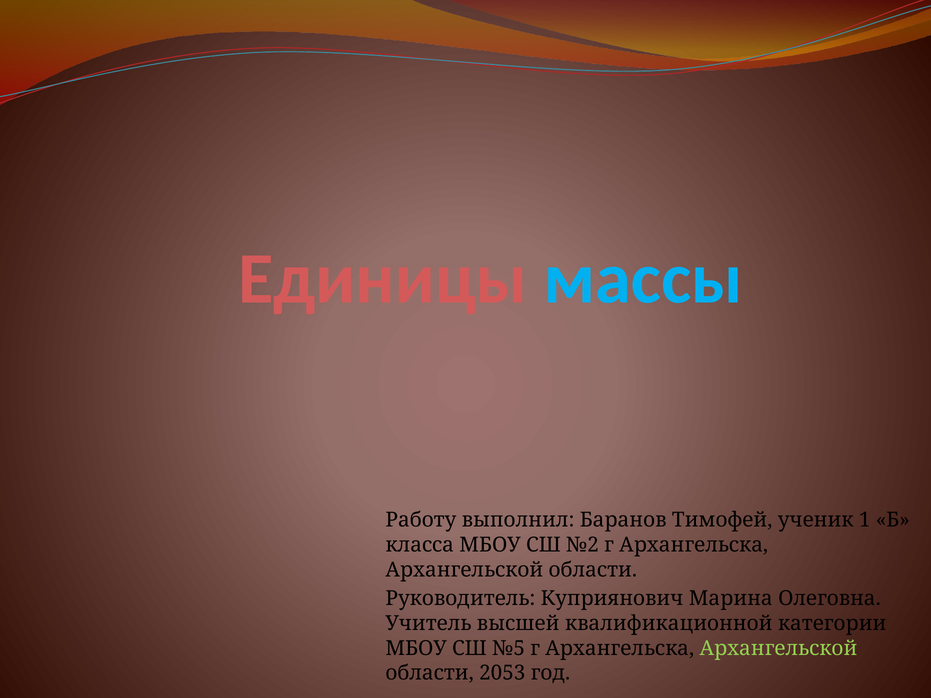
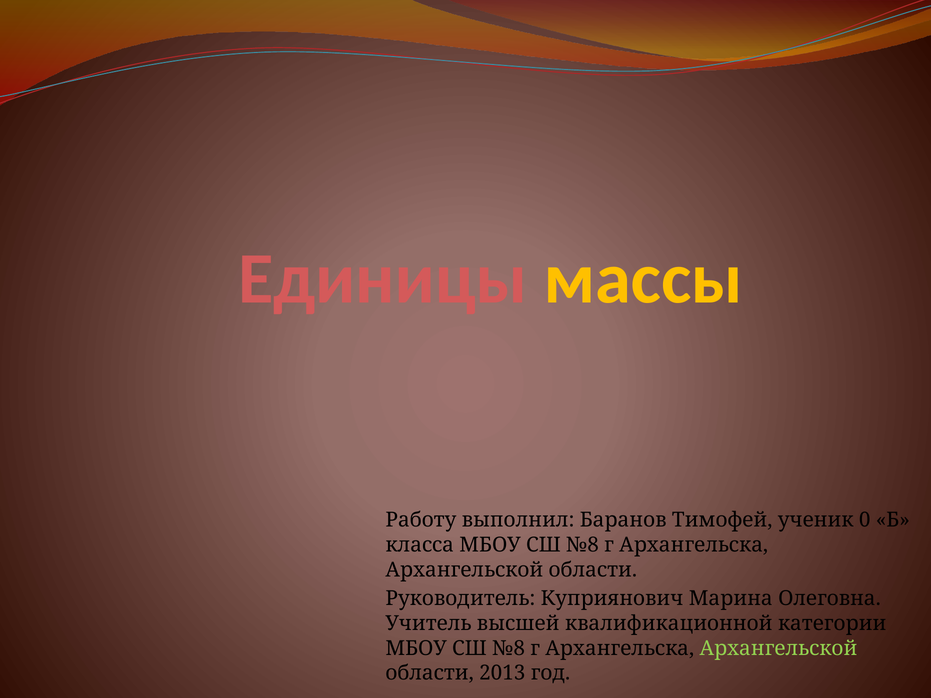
массы colour: light blue -> yellow
1: 1 -> 0
класса МБОУ СШ №2: №2 -> №8
№5 at (509, 649): №5 -> №8
2053: 2053 -> 2013
